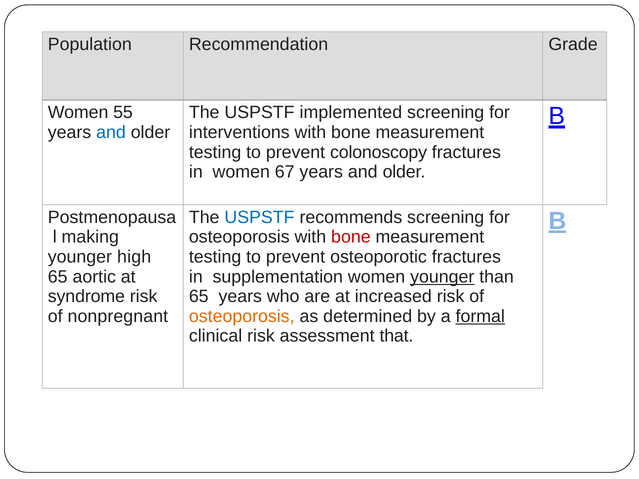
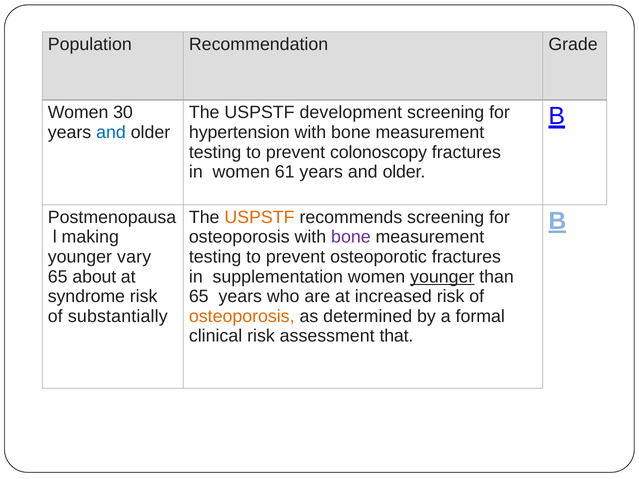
55: 55 -> 30
implemented: implemented -> development
interventions: interventions -> hypertension
67: 67 -> 61
USPSTF at (260, 217) colour: blue -> orange
bone at (351, 237) colour: red -> purple
high: high -> vary
aortic: aortic -> about
nonpregnant: nonpregnant -> substantially
formal underline: present -> none
